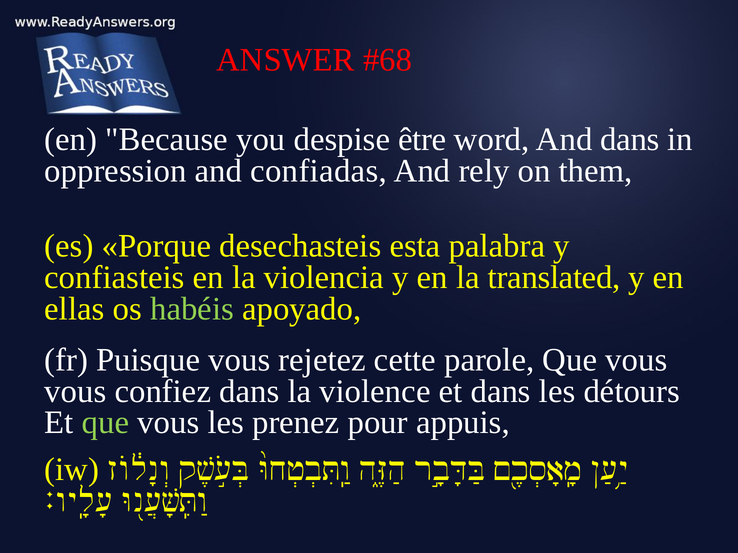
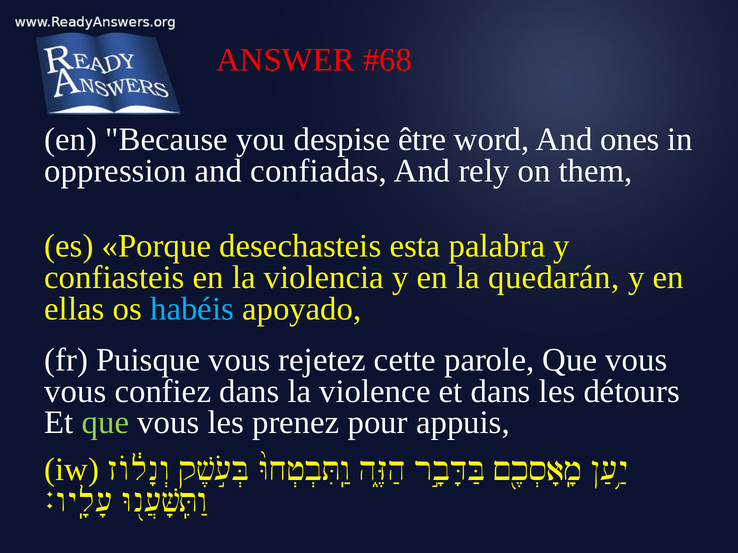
And dans: dans -> ones
translated: translated -> quedarán
habéis colour: light green -> light blue
